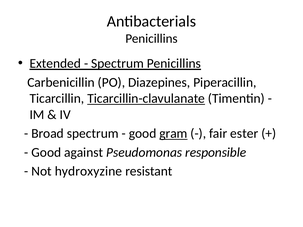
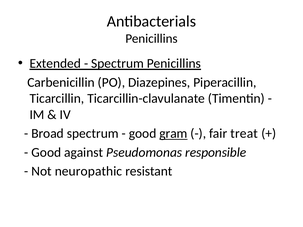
Ticarcillin-clavulanate underline: present -> none
ester: ester -> treat
hydroxyzine: hydroxyzine -> neuropathic
